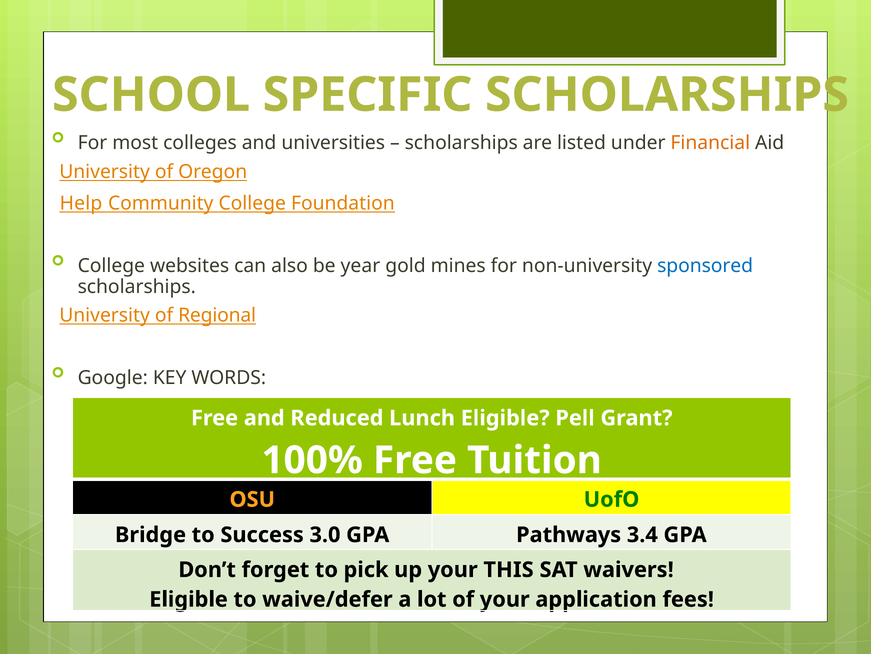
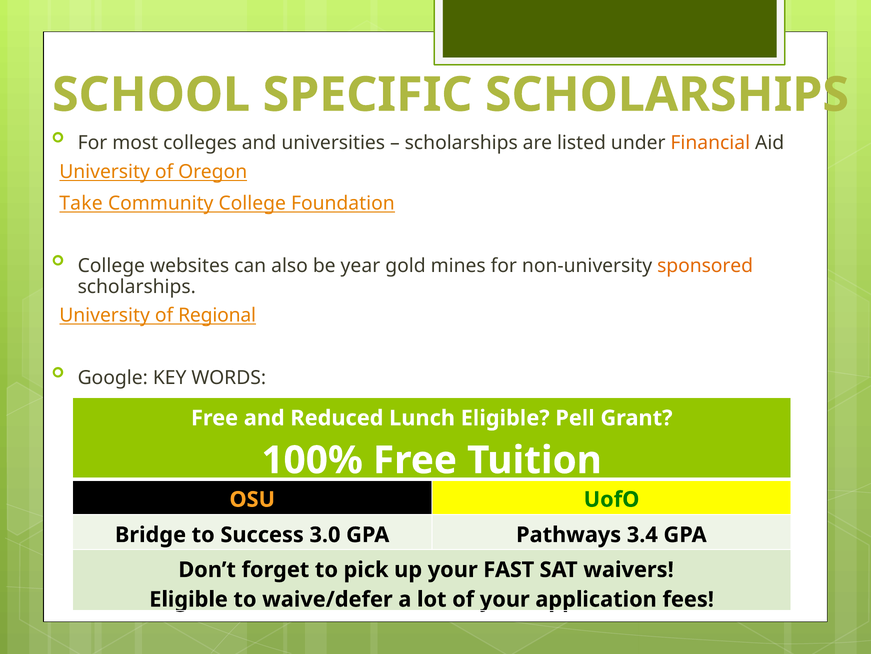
Help: Help -> Take
sponsored colour: blue -> orange
THIS: THIS -> FAST
